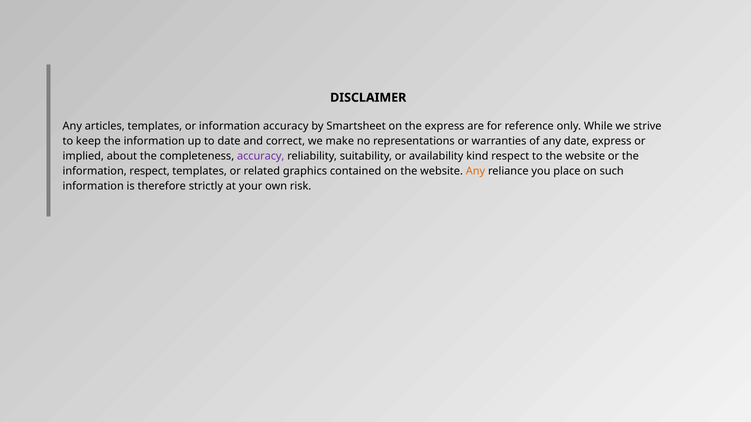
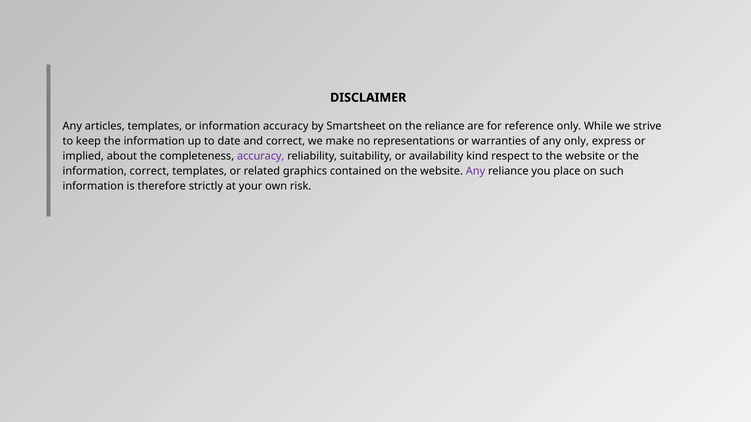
the express: express -> reliance
any date: date -> only
information respect: respect -> correct
Any at (475, 171) colour: orange -> purple
